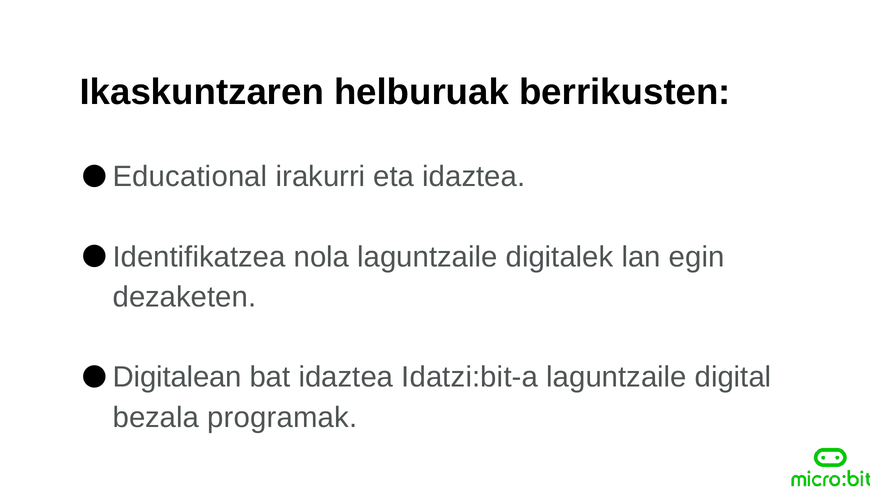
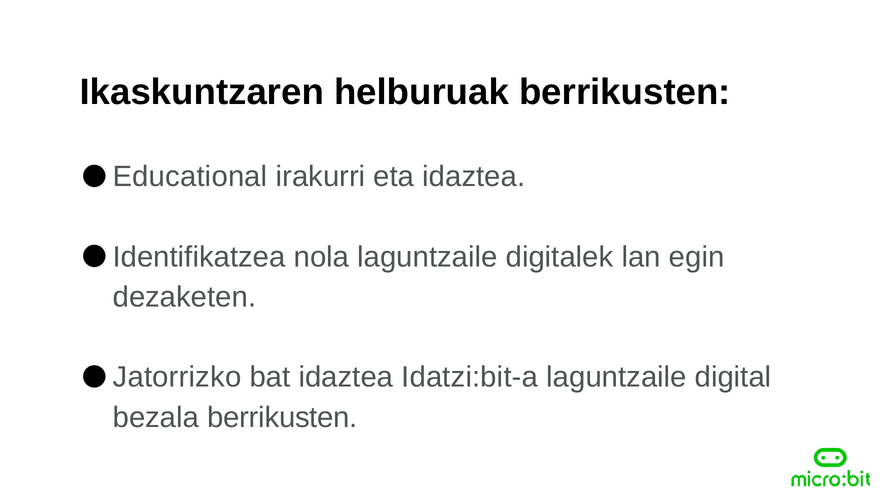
Digitalean: Digitalean -> Jatorrizko
bezala programak: programak -> berrikusten
